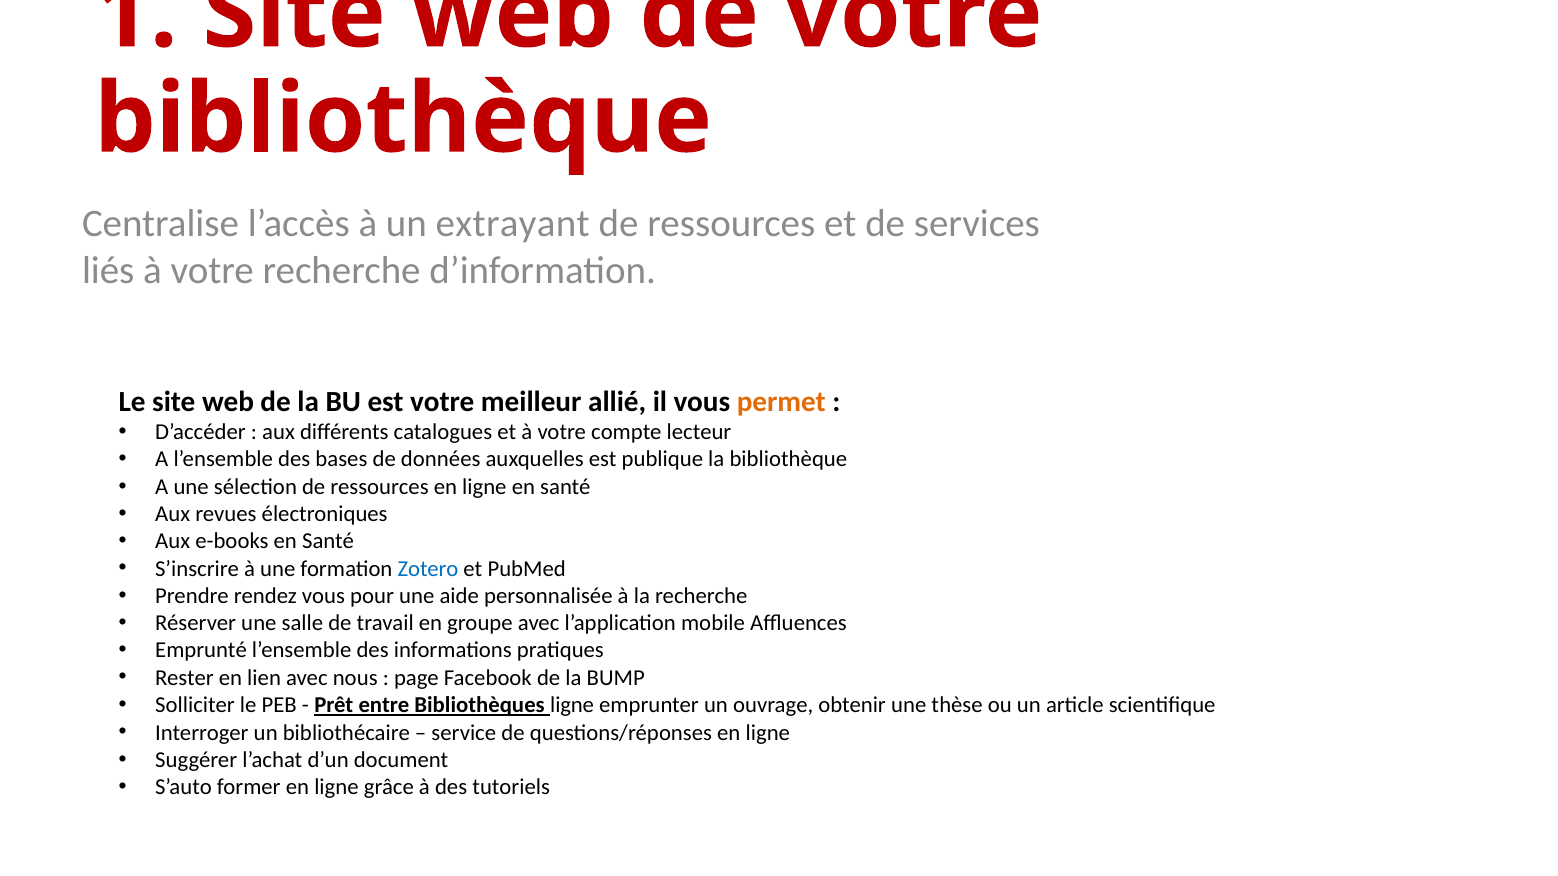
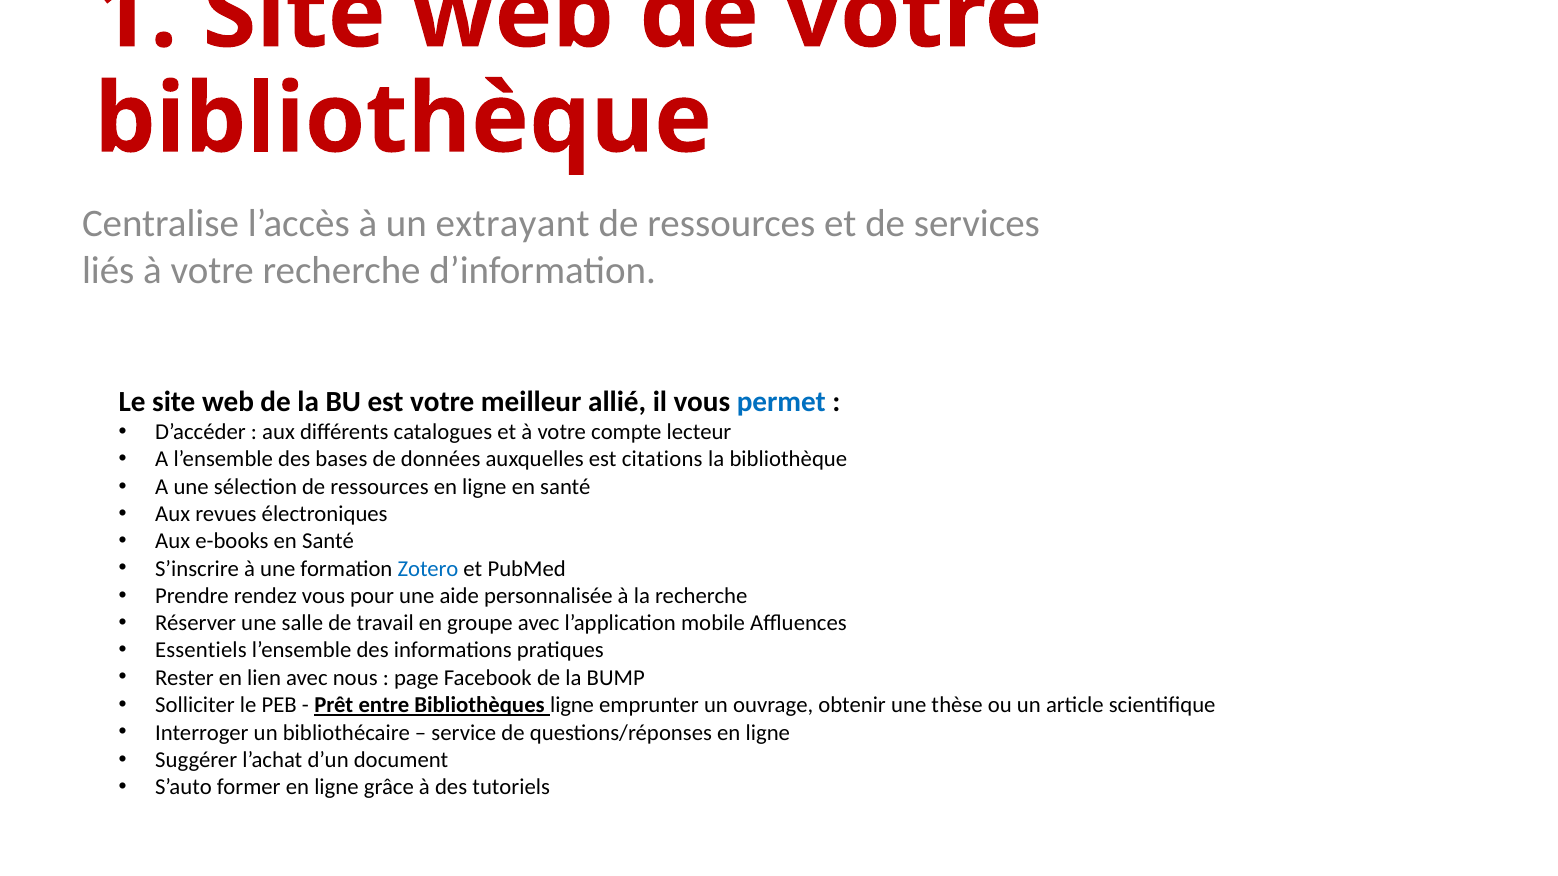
permet colour: orange -> blue
publique: publique -> citations
Emprunté: Emprunté -> Essentiels
